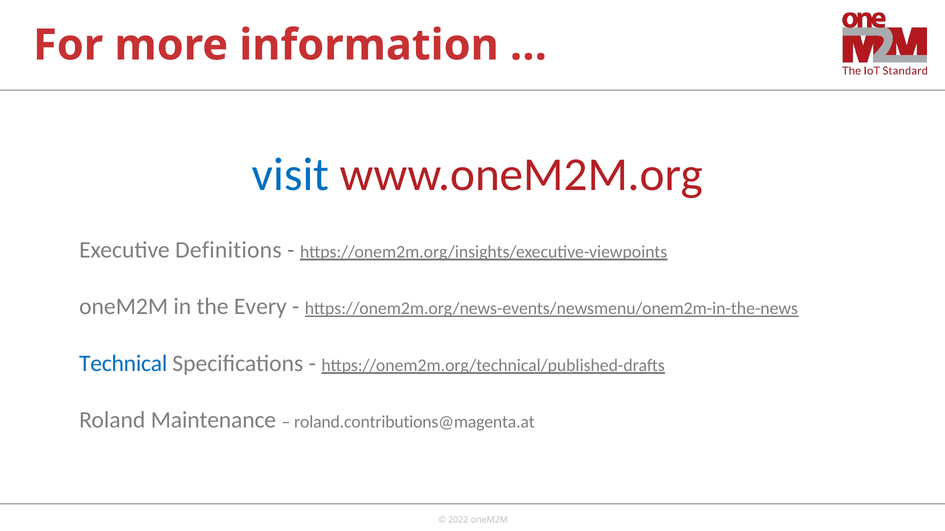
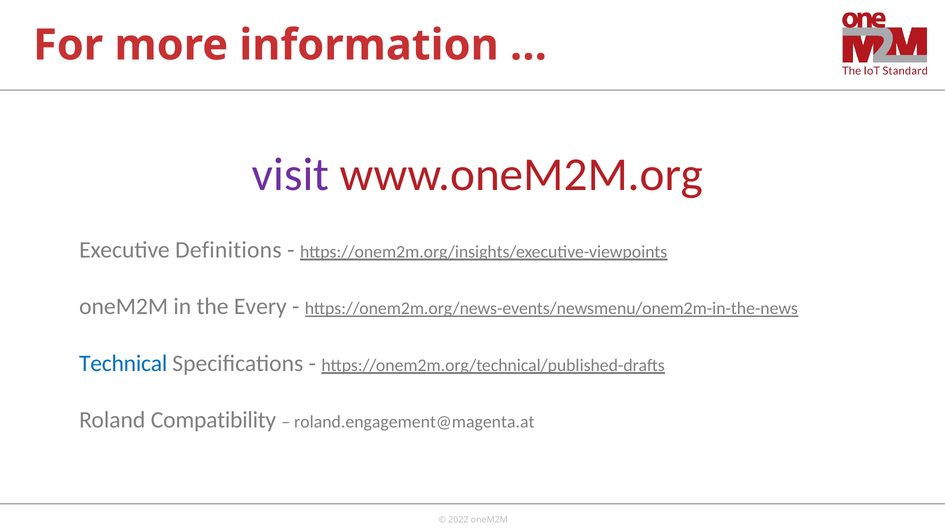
visit colour: blue -> purple
Maintenance: Maintenance -> Compatibility
roland.contributions@magenta.at: roland.contributions@magenta.at -> roland.engagement@magenta.at
